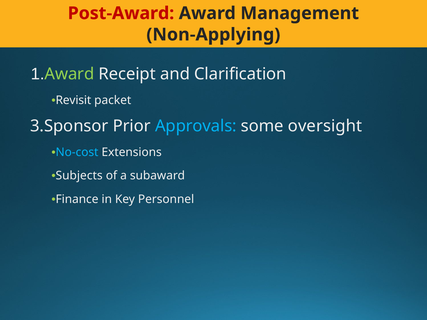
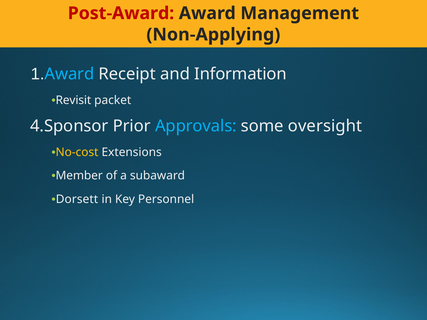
Award at (69, 74) colour: light green -> light blue
Clarification: Clarification -> Information
3.Sponsor: 3.Sponsor -> 4.Sponsor
No-cost colour: light blue -> yellow
Subjects: Subjects -> Member
Finance: Finance -> Dorsett
